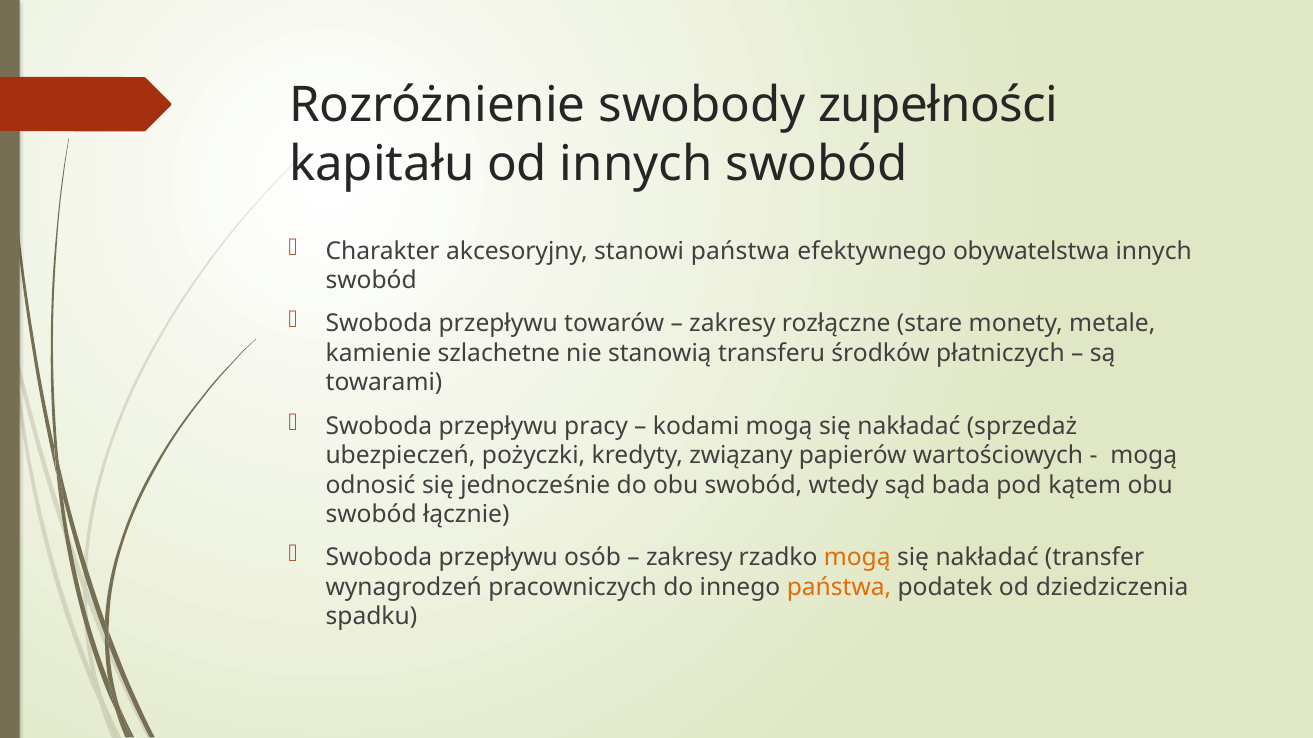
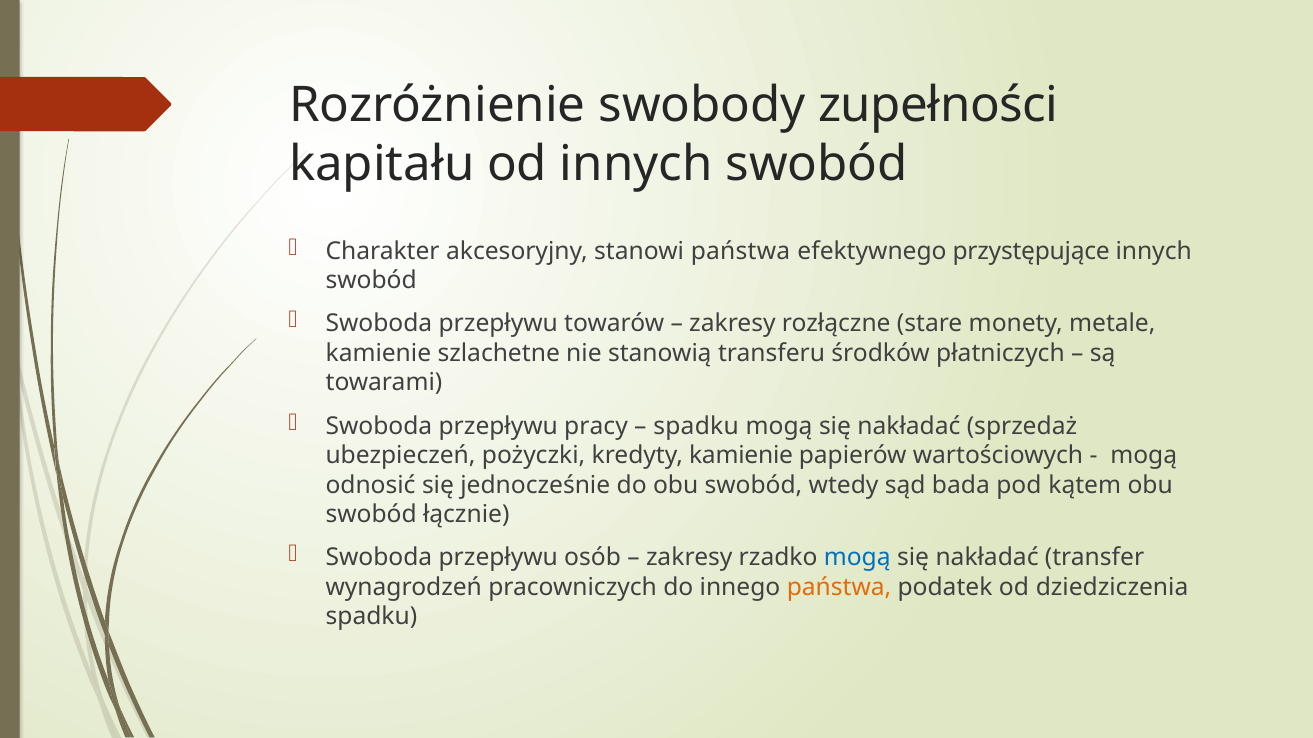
obywatelstwa: obywatelstwa -> przystępujące
kodami at (696, 426): kodami -> spadku
kredyty związany: związany -> kamienie
mogą at (857, 558) colour: orange -> blue
